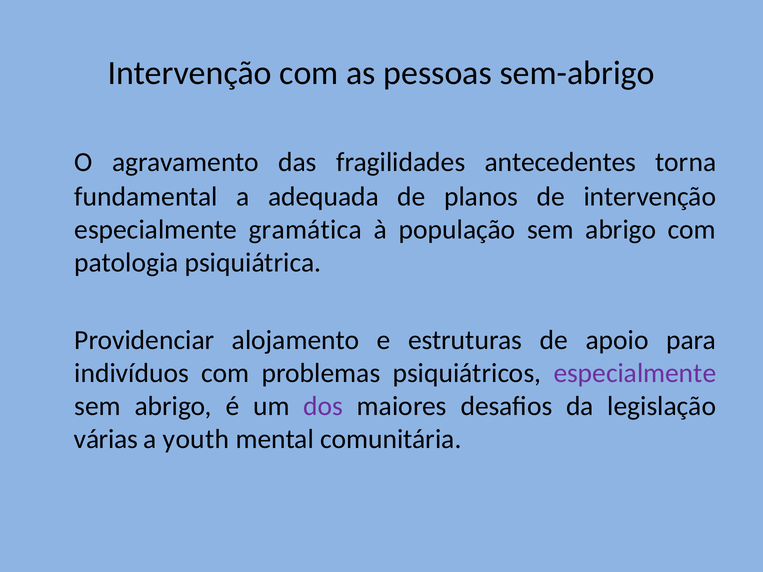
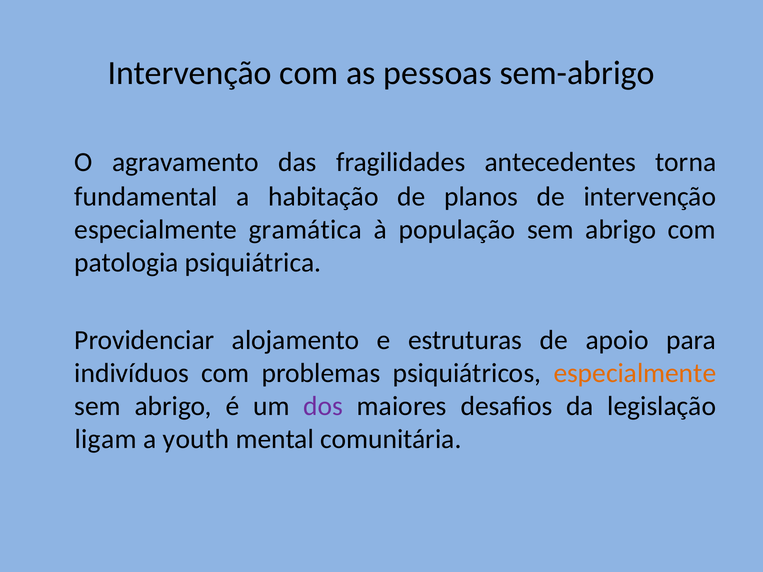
adequada: adequada -> habitação
especialmente at (635, 373) colour: purple -> orange
várias: várias -> ligam
